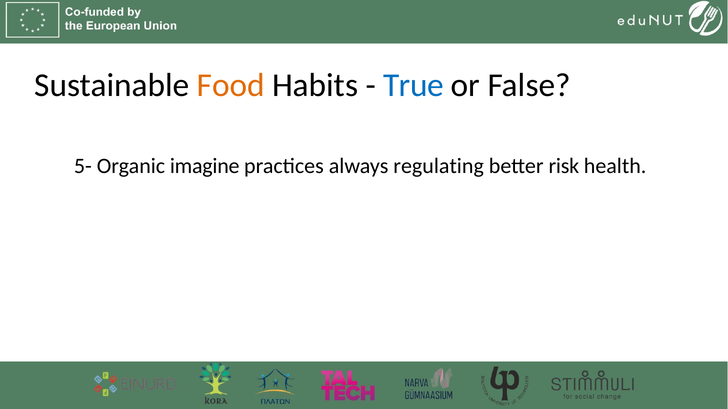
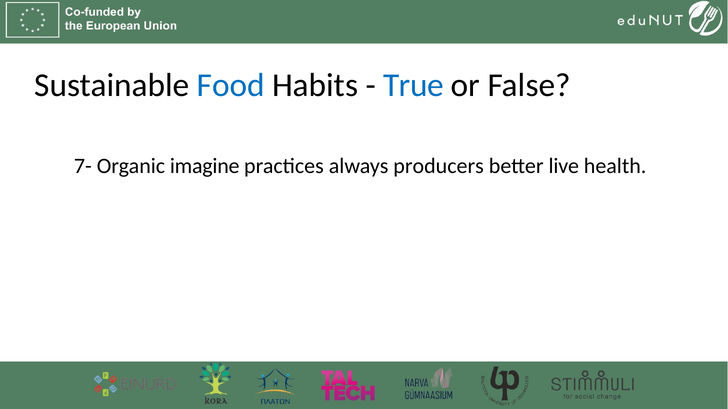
Food colour: orange -> blue
5-: 5- -> 7-
regulating: regulating -> producers
risk: risk -> live
